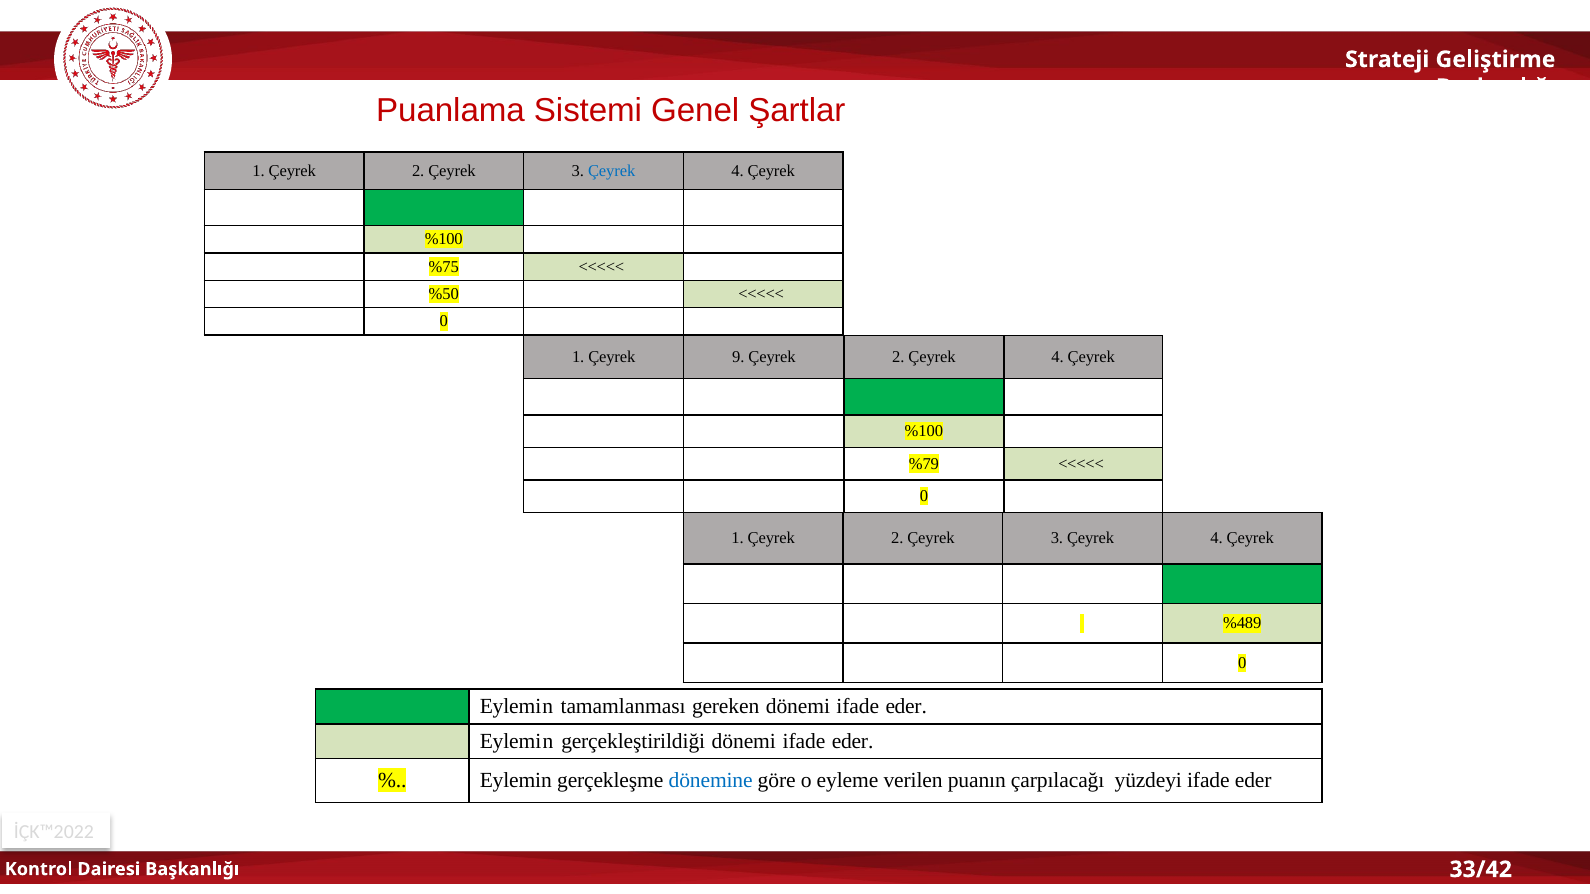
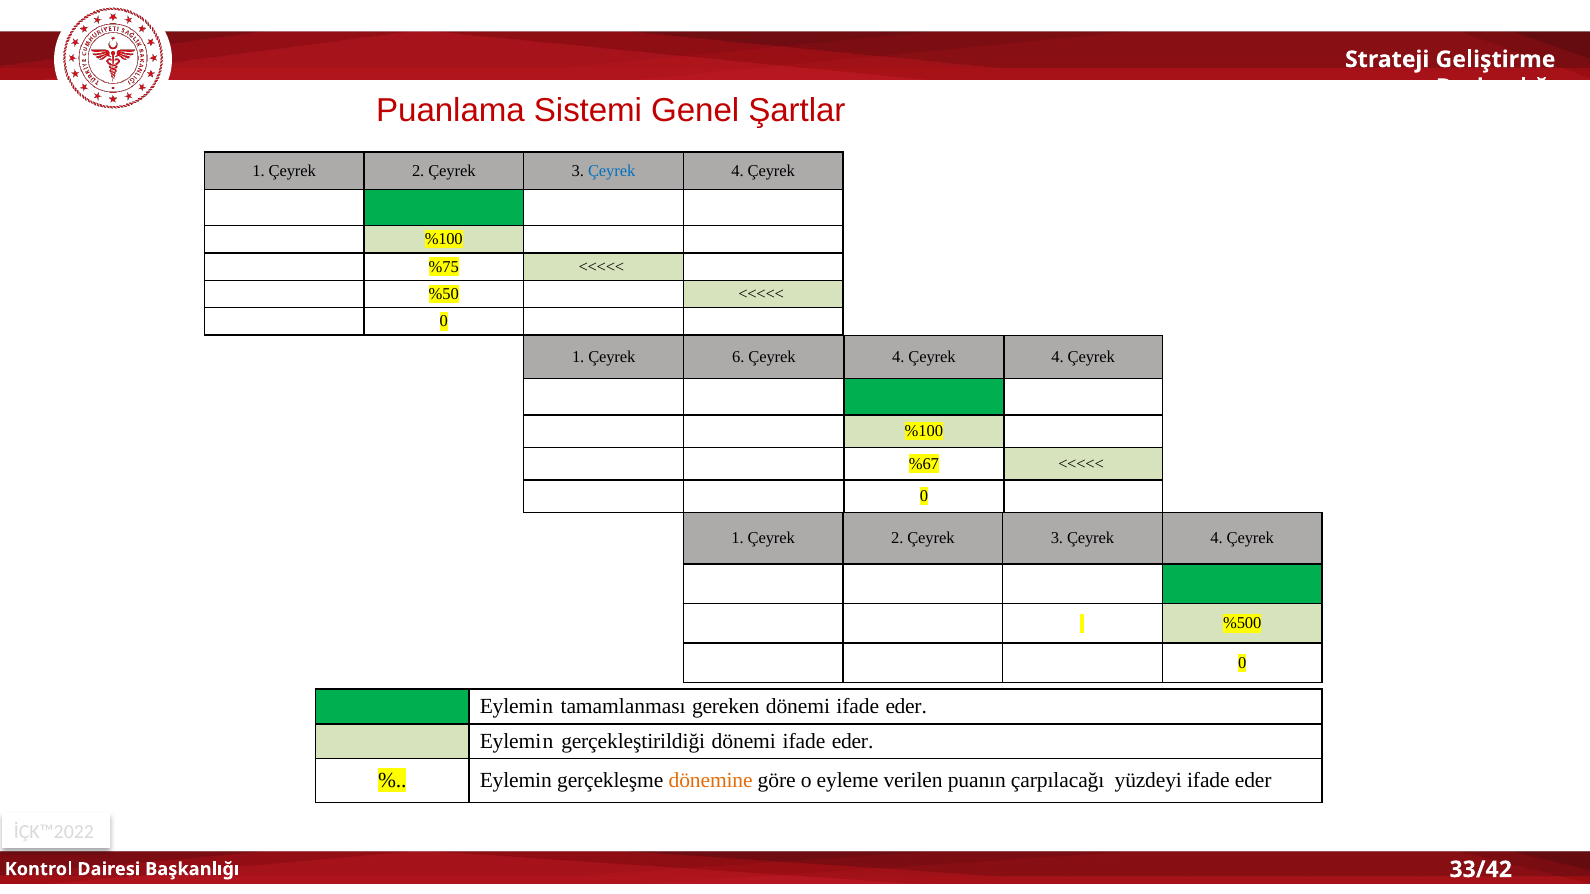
9: 9 -> 6
2 at (898, 357): 2 -> 4
%79: %79 -> %67
%489: %489 -> %500
dönemine colour: blue -> orange
